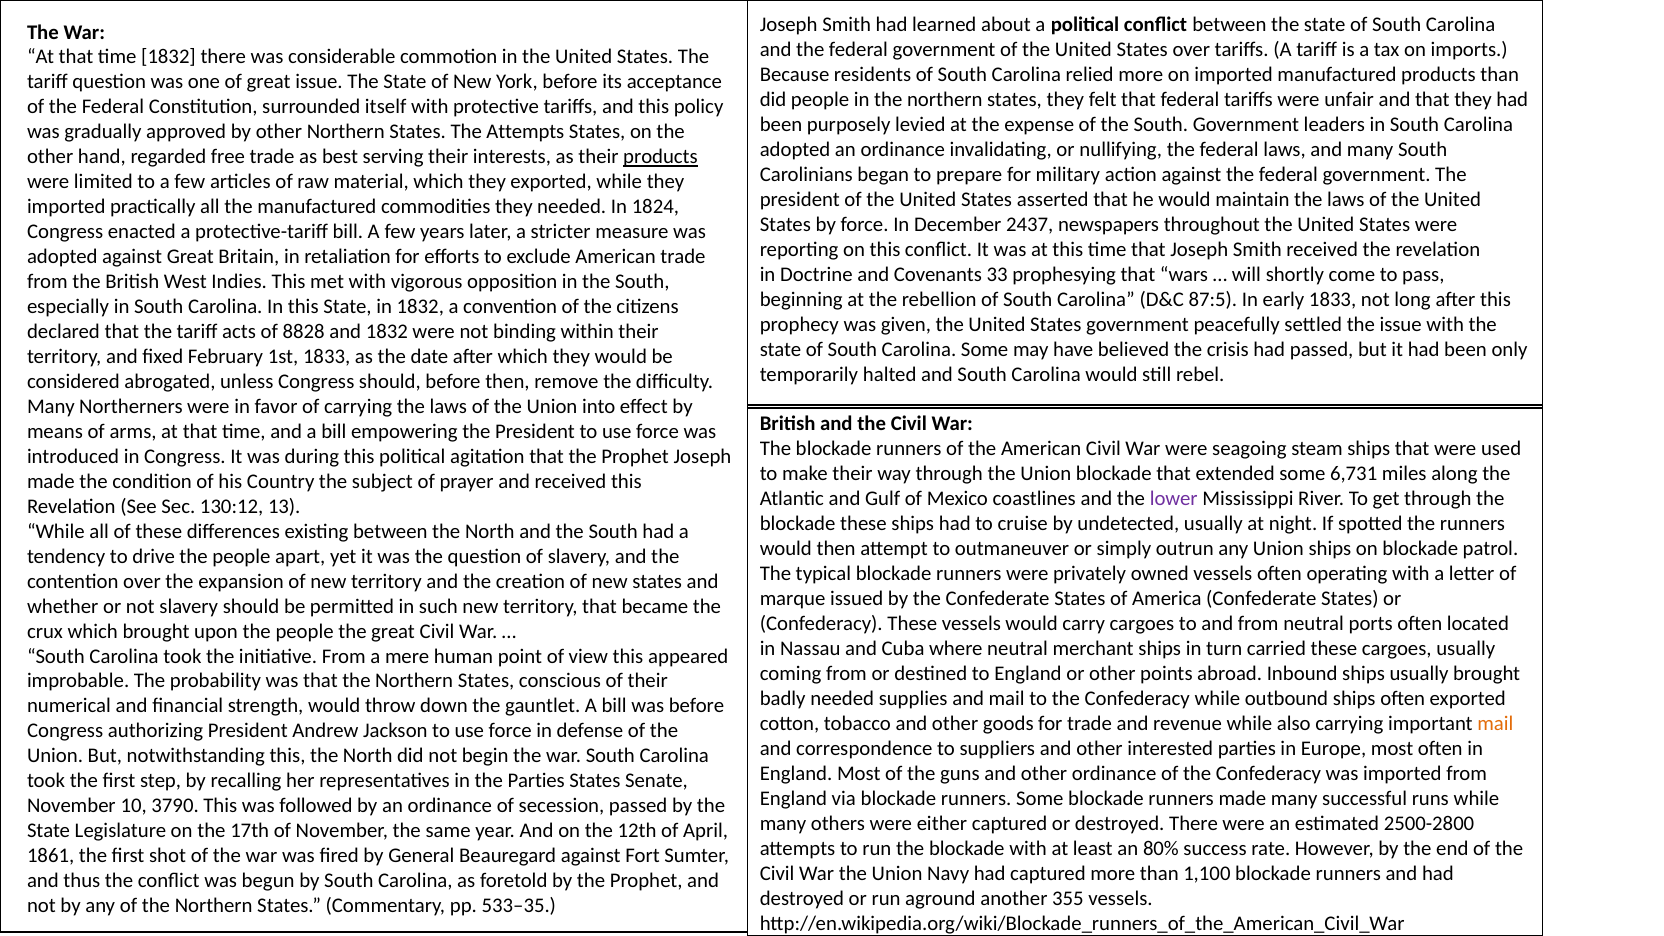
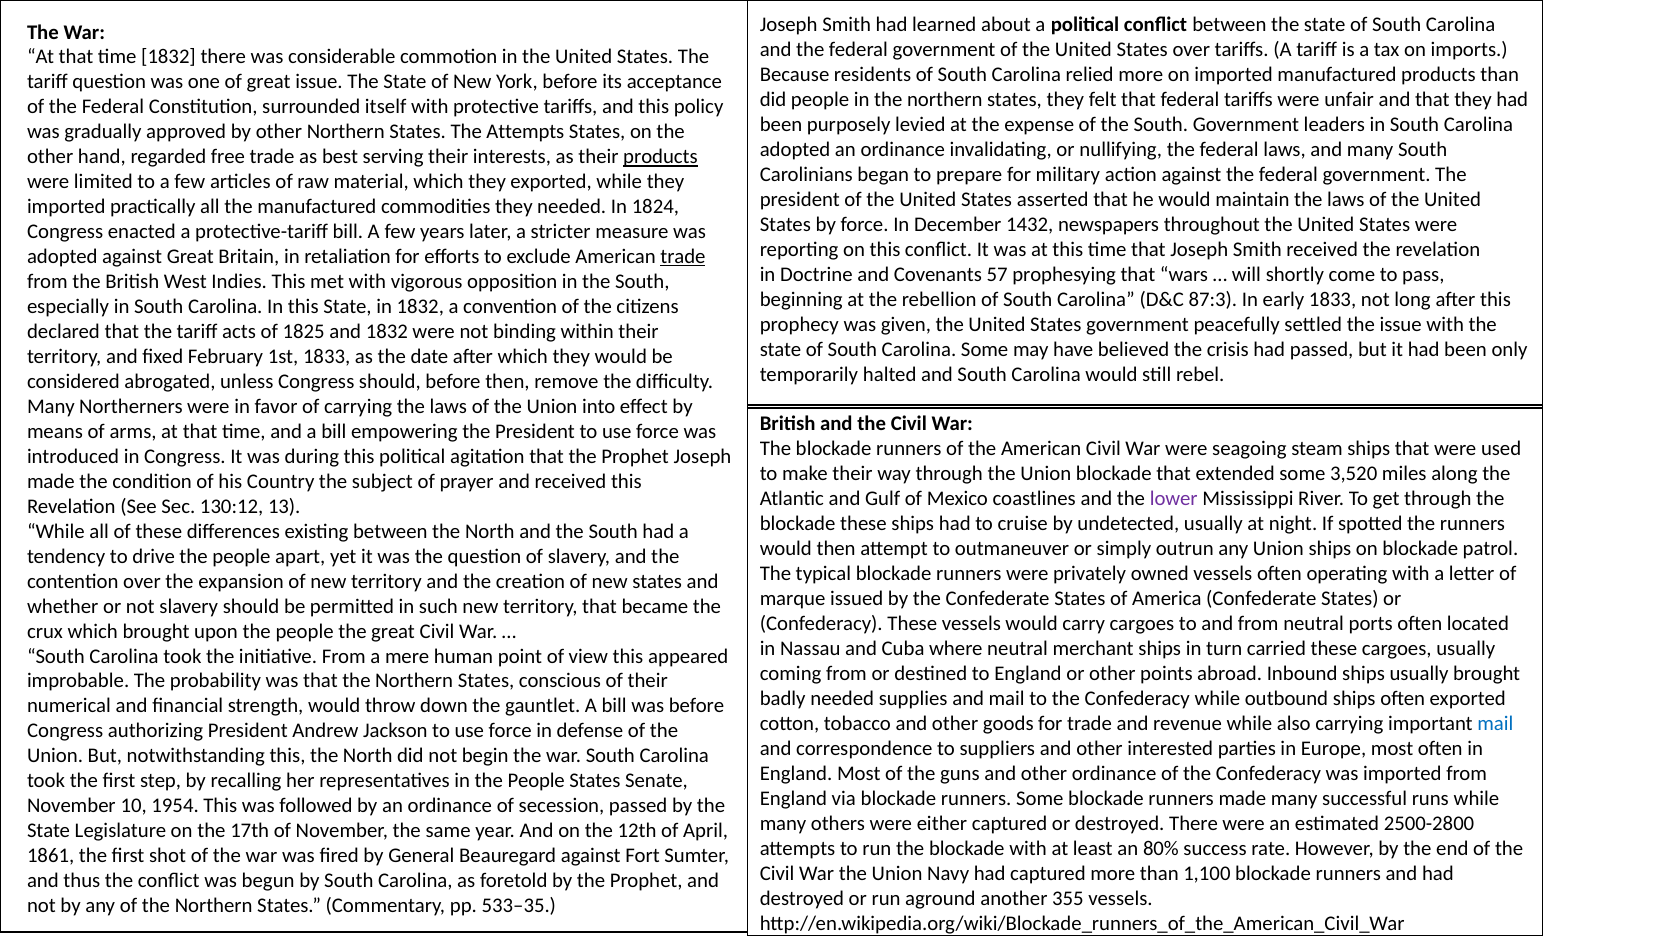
2437: 2437 -> 1432
trade at (683, 257) underline: none -> present
33: 33 -> 57
87:5: 87:5 -> 87:3
8828: 8828 -> 1825
6,731: 6,731 -> 3,520
mail at (1495, 724) colour: orange -> blue
in the Parties: Parties -> People
3790: 3790 -> 1954
